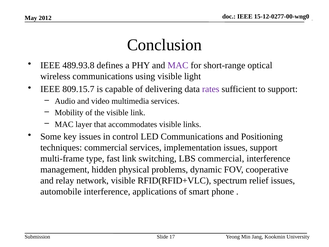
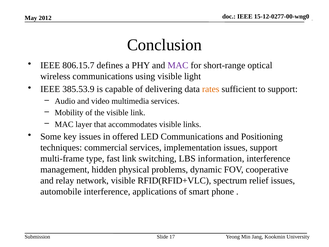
489.93.8: 489.93.8 -> 806.15.7
809.15.7: 809.15.7 -> 385.53.9
rates colour: purple -> orange
control: control -> offered
LBS commercial: commercial -> information
